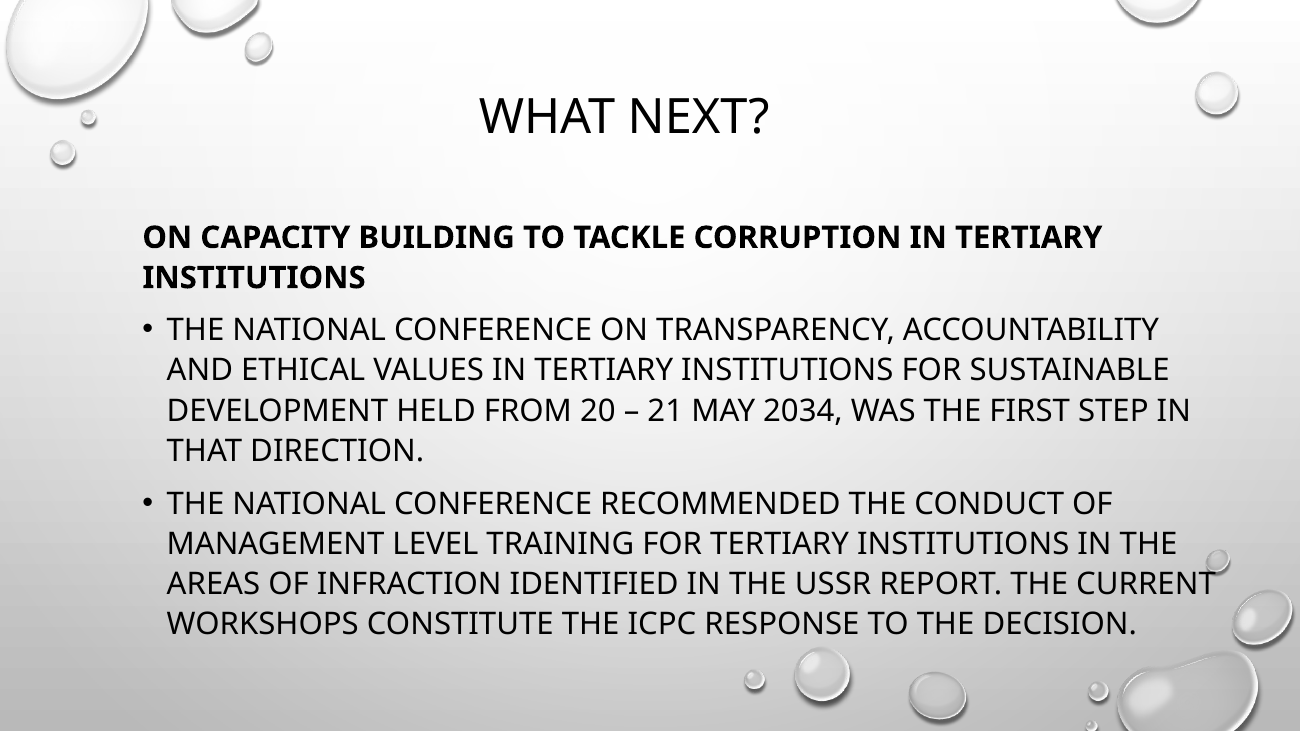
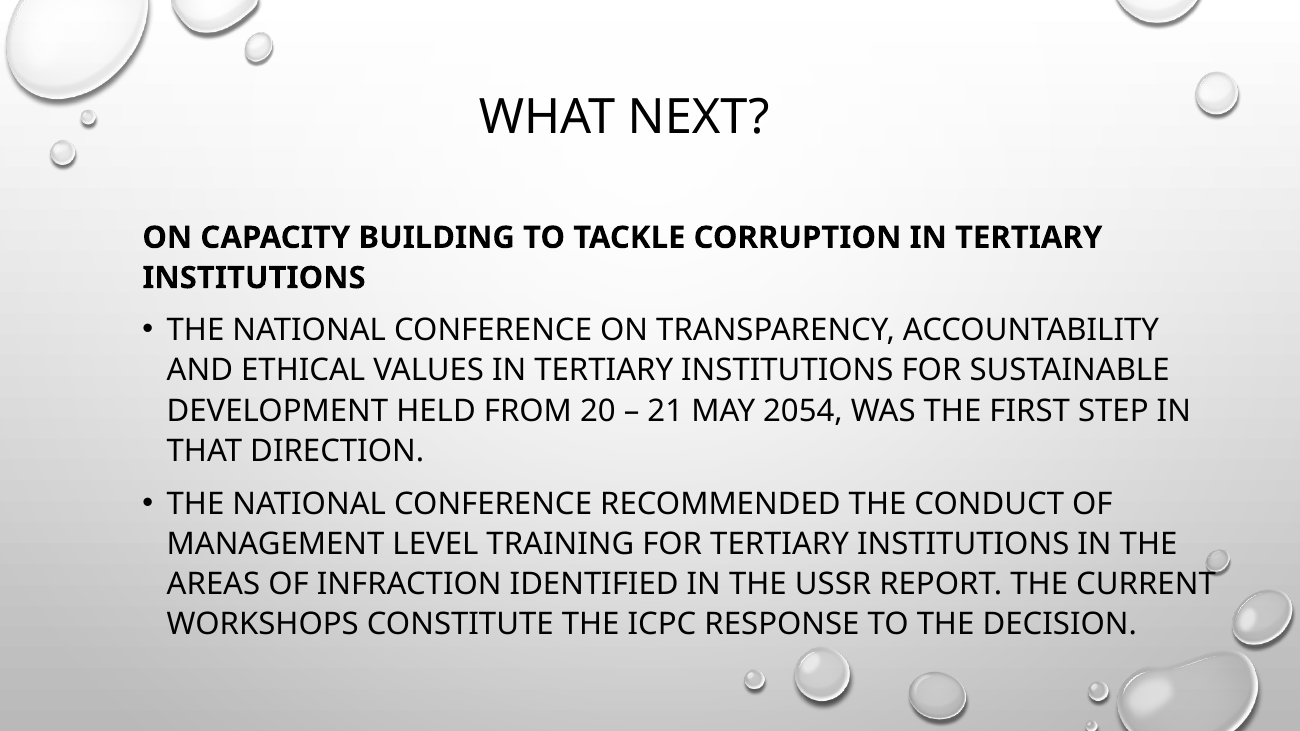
2034: 2034 -> 2054
